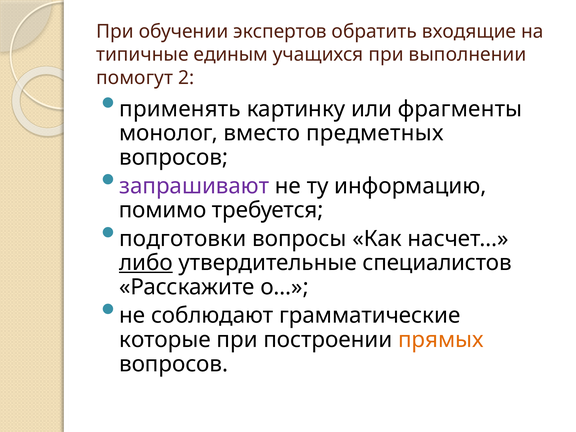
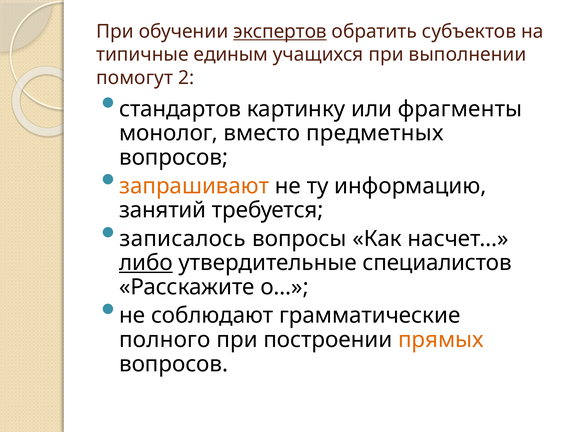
экспертов underline: none -> present
входящие: входящие -> субъектов
применять: применять -> стандартов
запрашивают colour: purple -> orange
помимо: помимо -> занятий
подготовки: подготовки -> записалось
которые: которые -> полного
